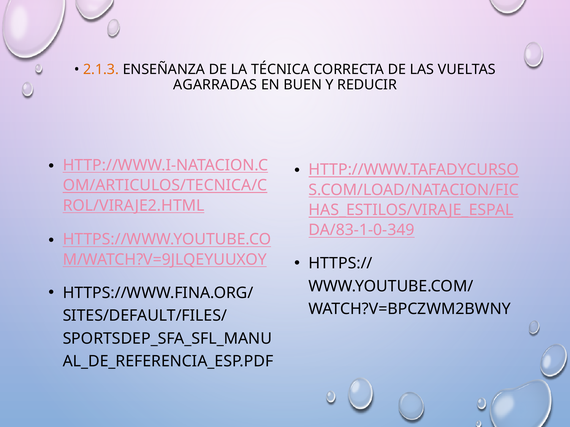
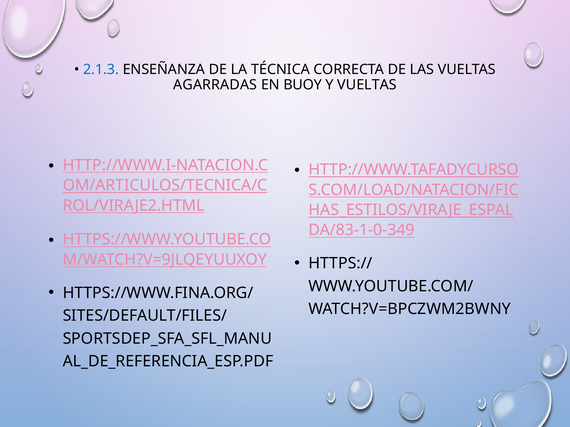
2.1.3 colour: orange -> blue
BUEN: BUEN -> BUOY
Y REDUCIR: REDUCIR -> VUELTAS
